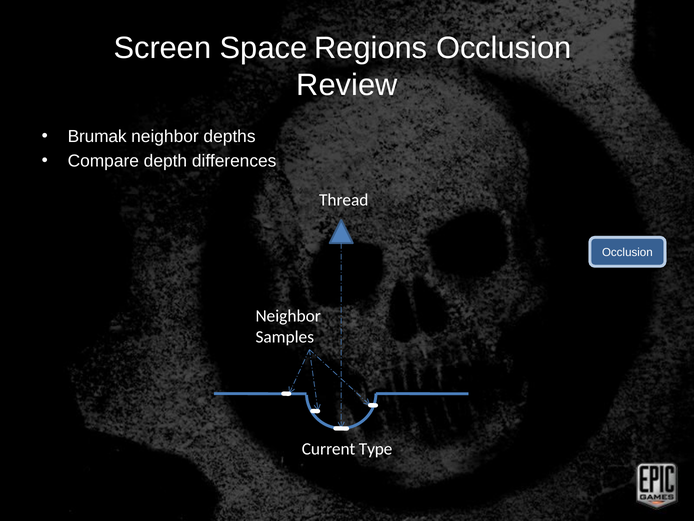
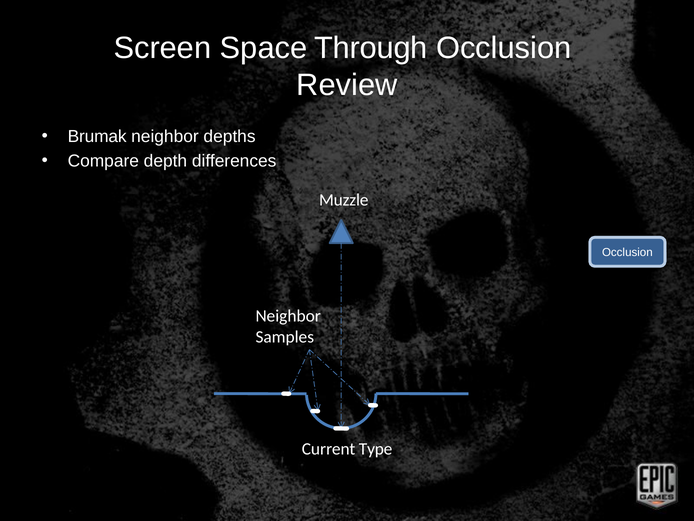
Regions: Regions -> Through
Thread: Thread -> Muzzle
